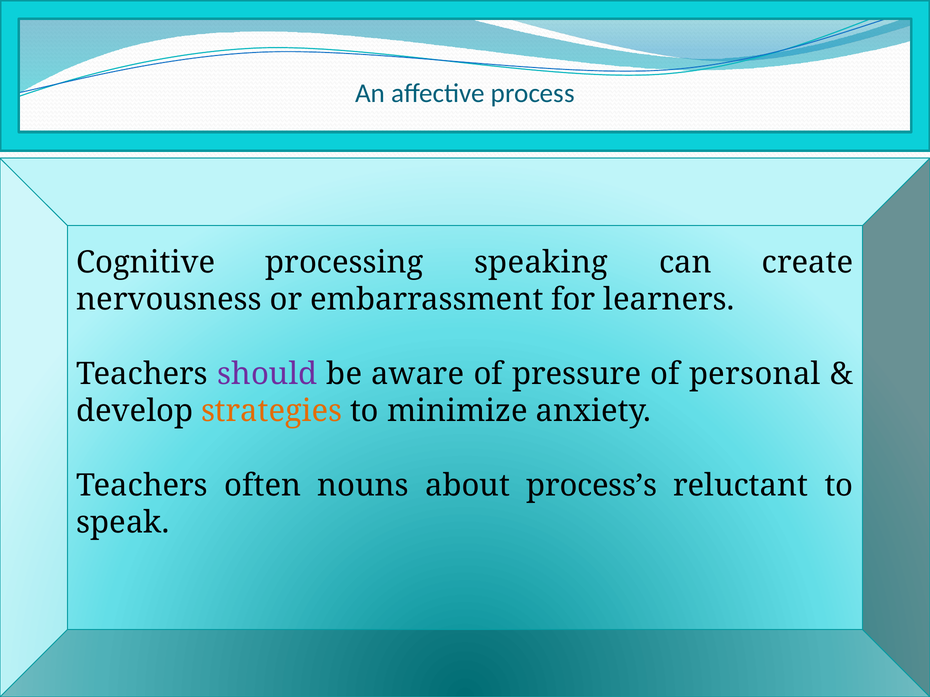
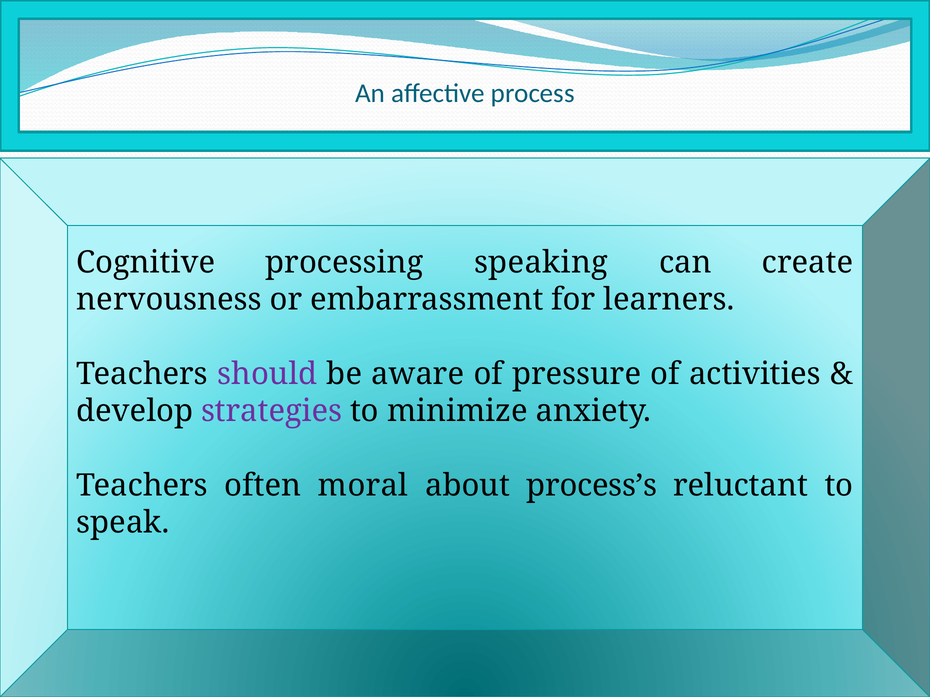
personal: personal -> activities
strategies colour: orange -> purple
nouns: nouns -> moral
